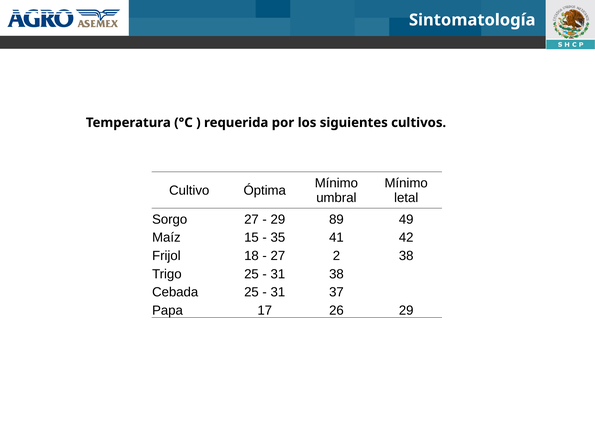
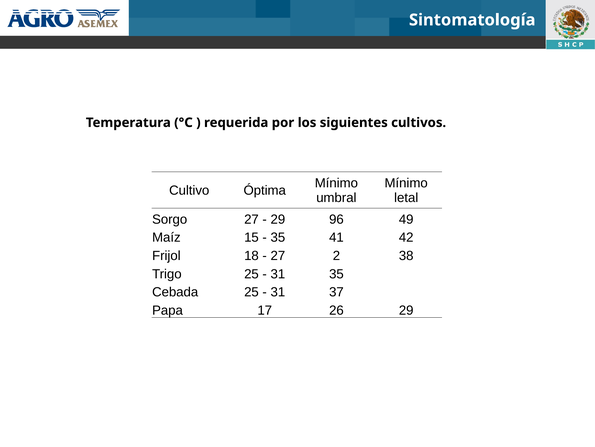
89: 89 -> 96
31 38: 38 -> 35
